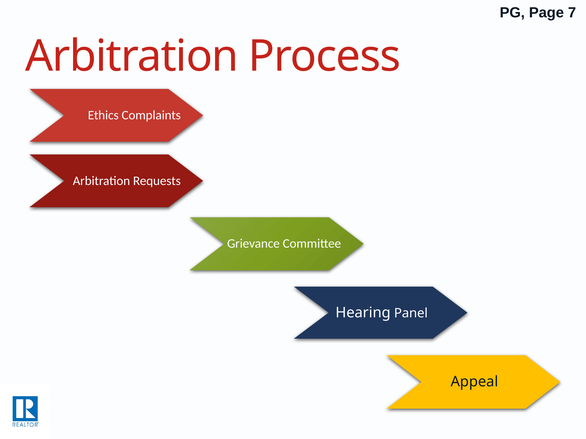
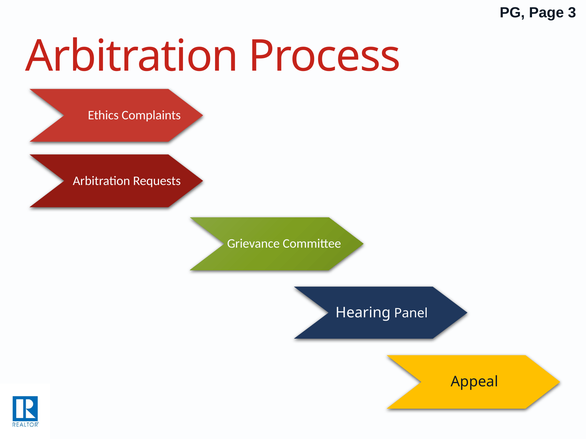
7: 7 -> 3
